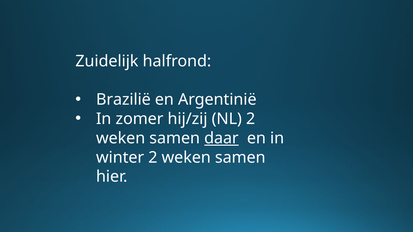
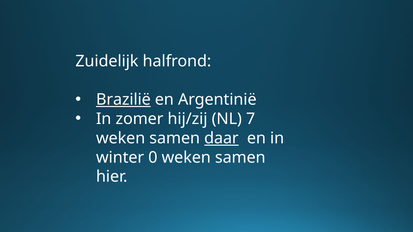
Brazilië underline: none -> present
NL 2: 2 -> 7
winter 2: 2 -> 0
